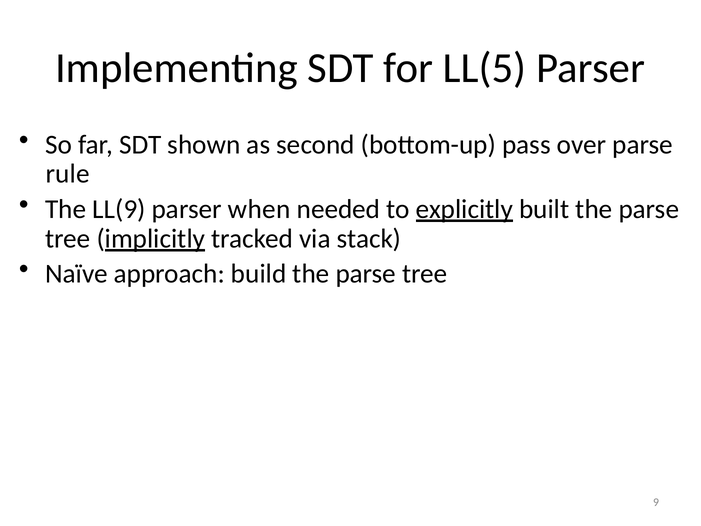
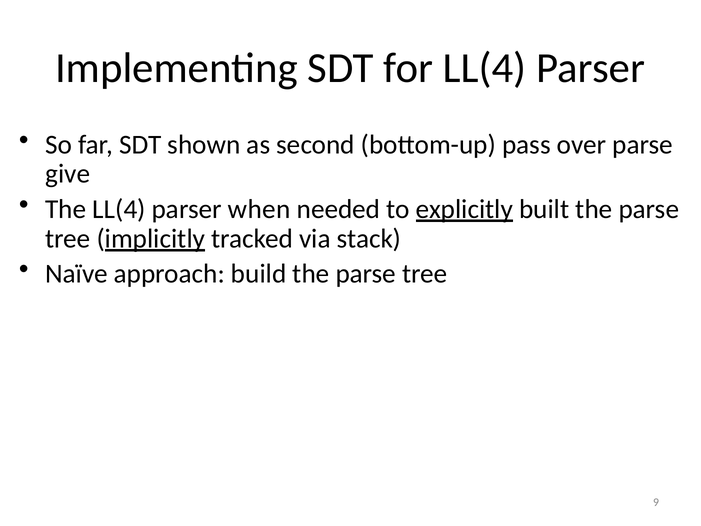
for LL(5: LL(5 -> LL(4
rule: rule -> give
The LL(9: LL(9 -> LL(4
